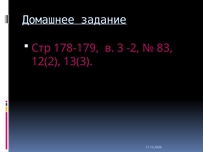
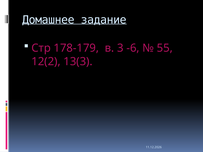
-2: -2 -> -6
83: 83 -> 55
